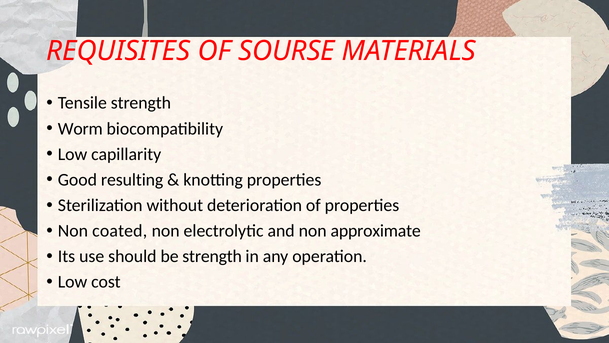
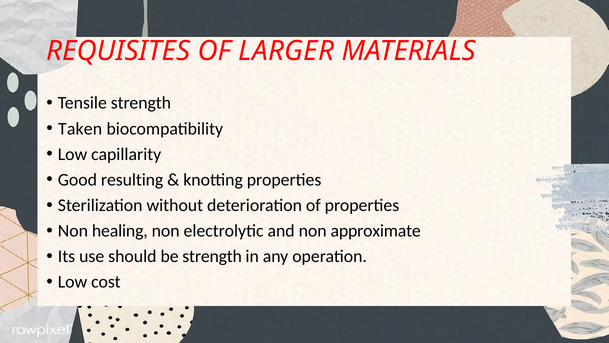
SOURSE: SOURSE -> LARGER
Worm: Worm -> Taken
coated: coated -> healing
